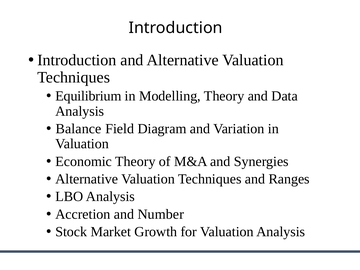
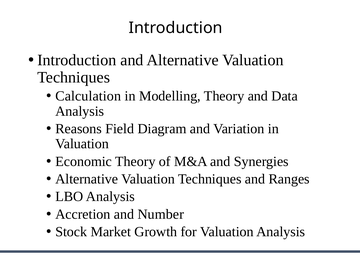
Equilibrium: Equilibrium -> Calculation
Balance: Balance -> Reasons
